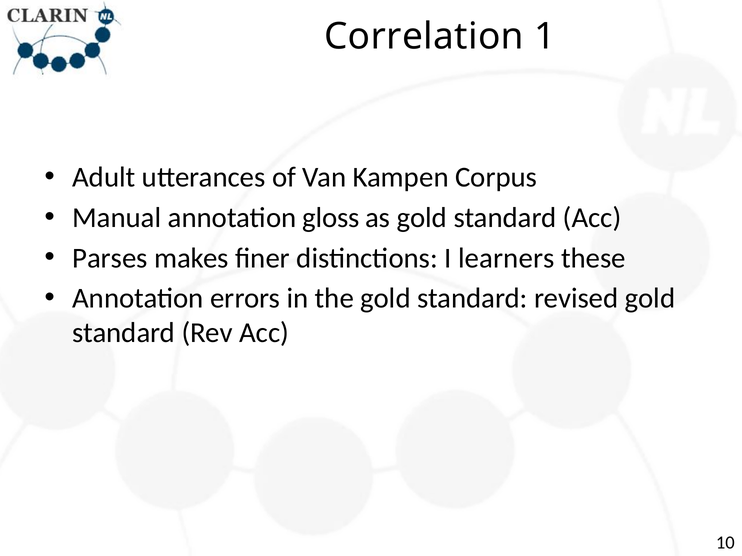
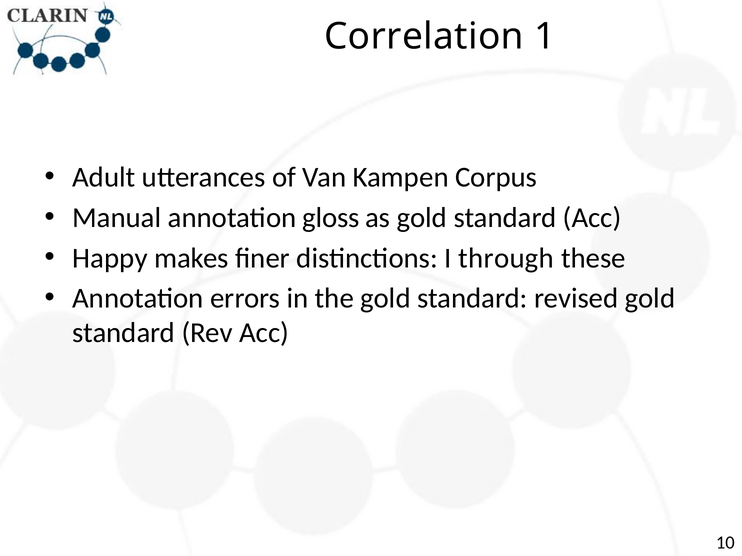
Parses: Parses -> Happy
learners: learners -> through
